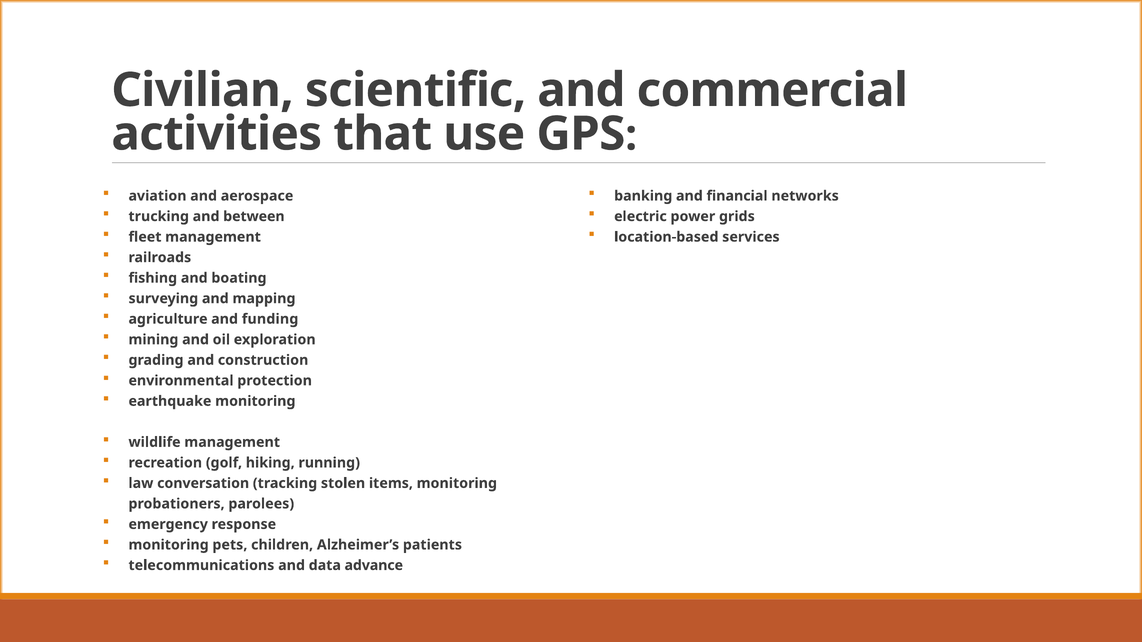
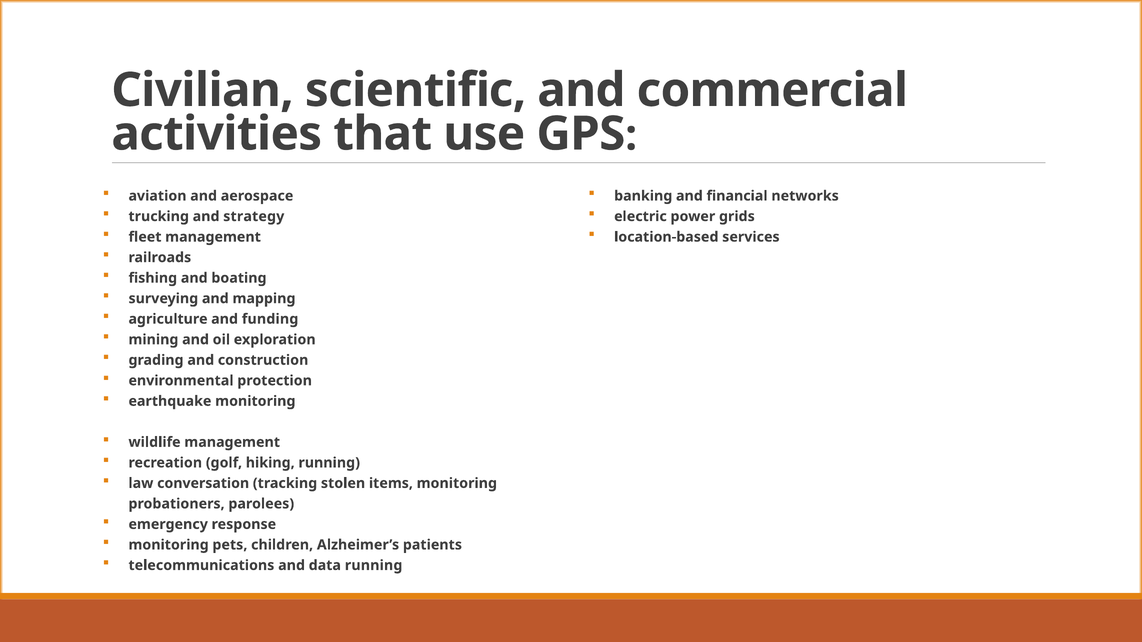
between: between -> strategy
data advance: advance -> running
